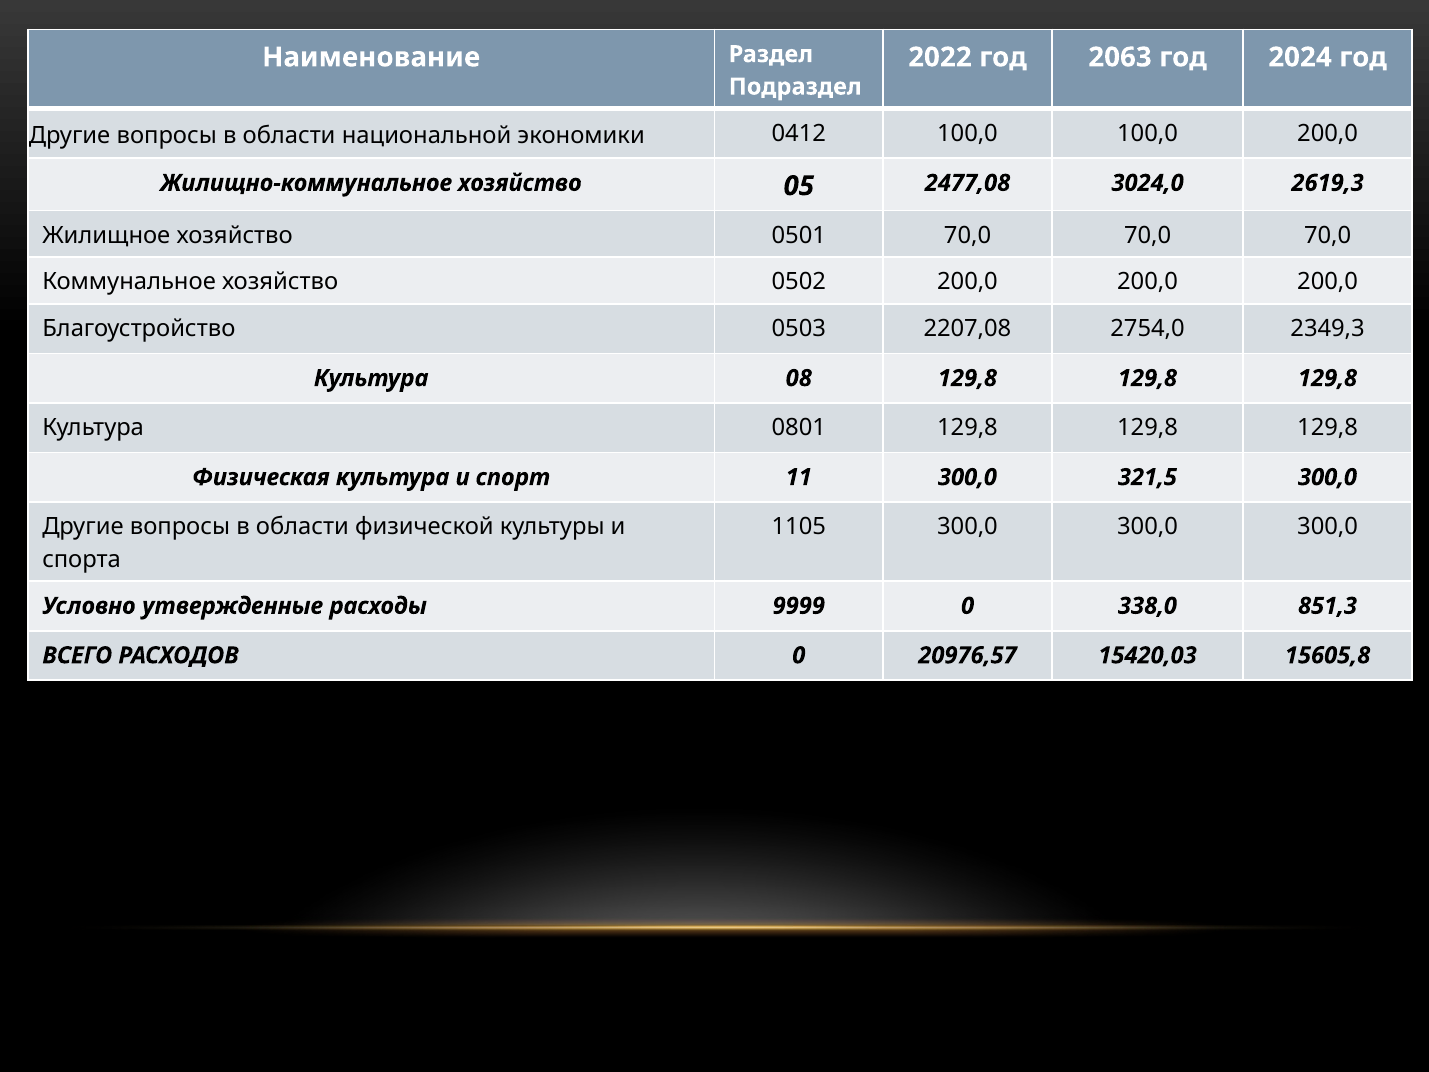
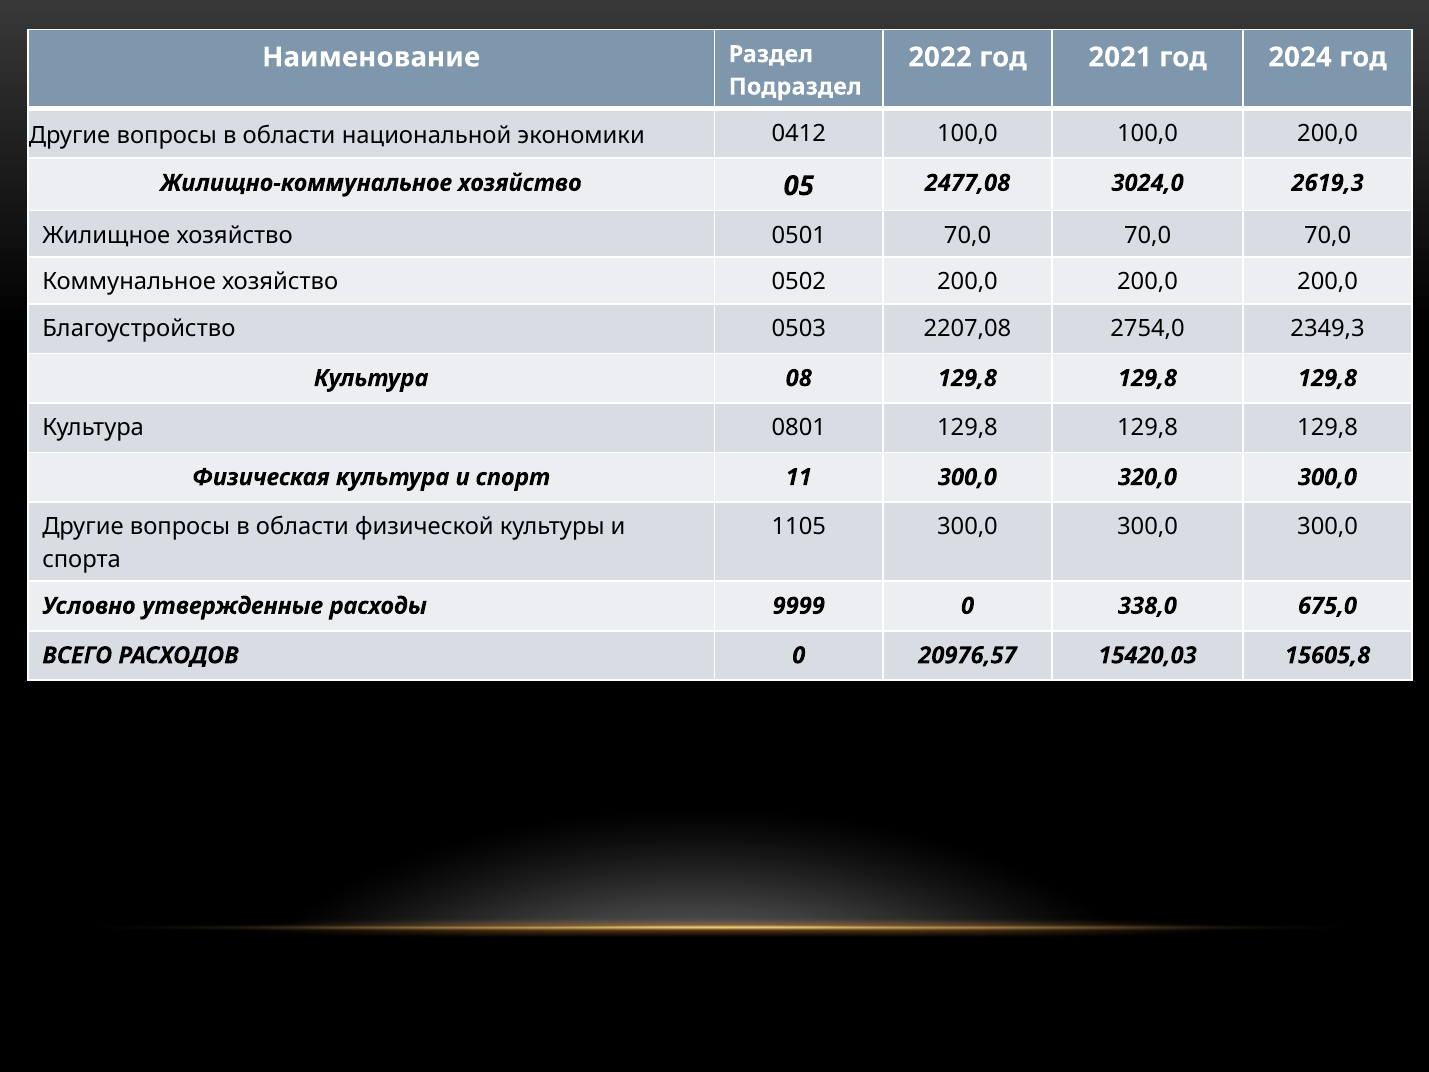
2063: 2063 -> 2021
321,5: 321,5 -> 320,0
851,3: 851,3 -> 675,0
